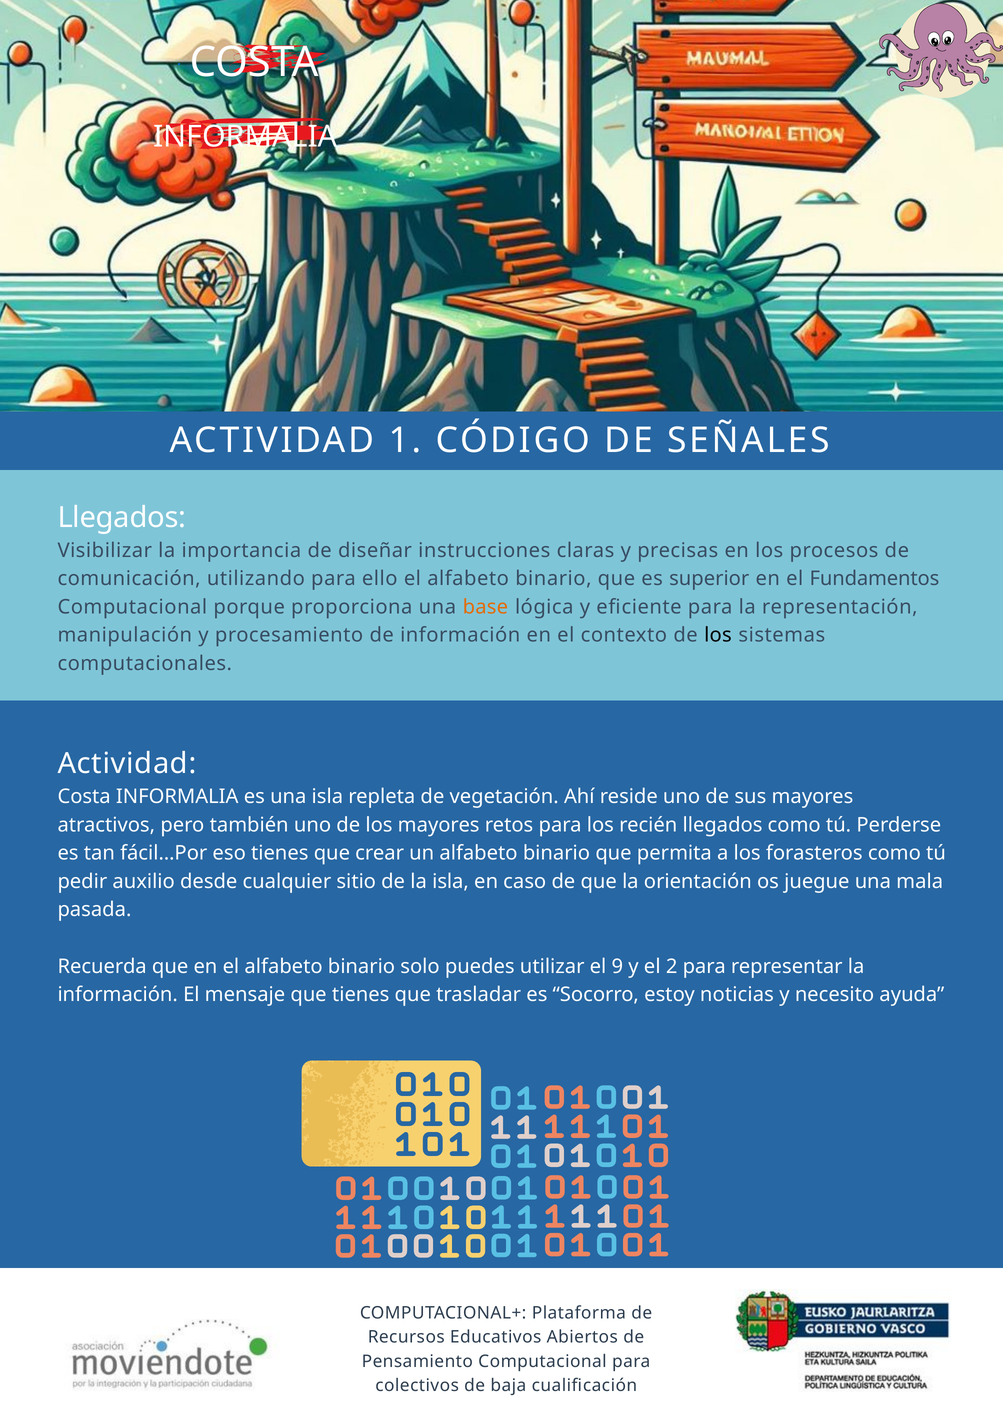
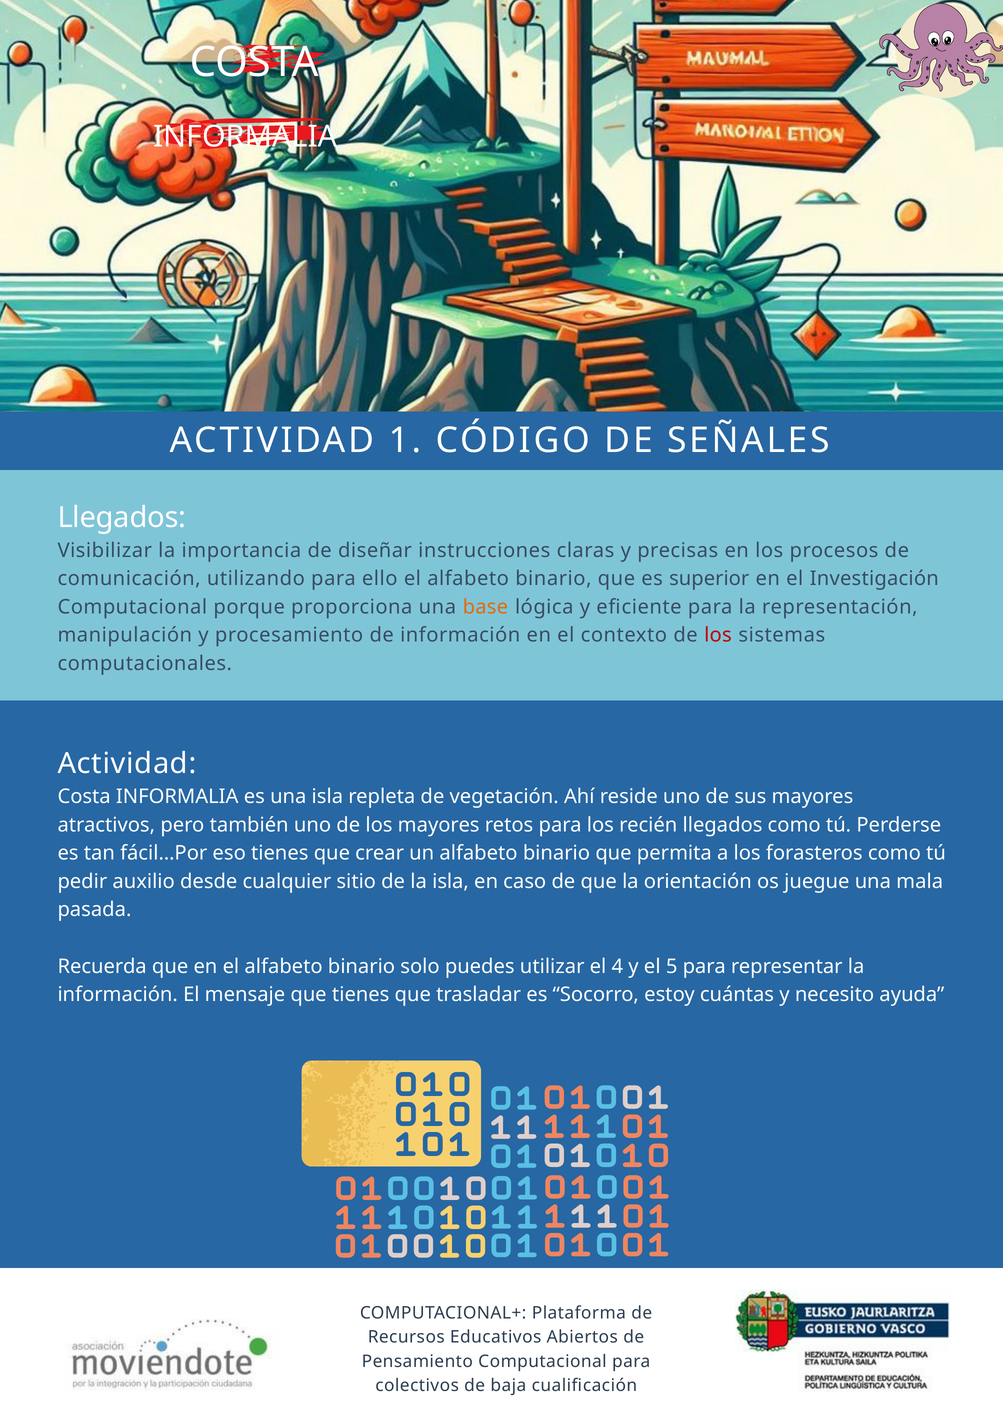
Fundamentos: Fundamentos -> Investigación
los at (718, 635) colour: black -> red
9: 9 -> 4
2: 2 -> 5
noticias: noticias -> cuántas
